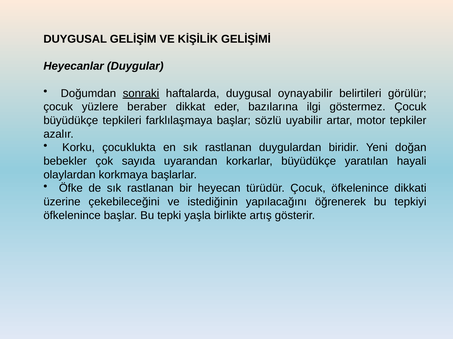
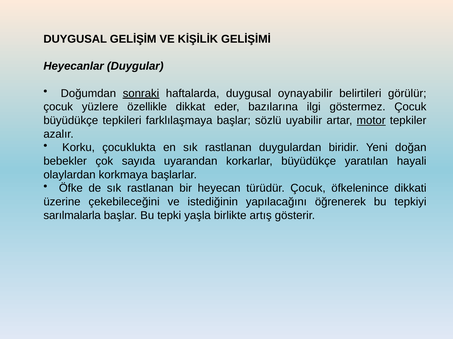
beraber: beraber -> özellikle
motor underline: none -> present
öfkelenince at (72, 216): öfkelenince -> sarılmalarla
